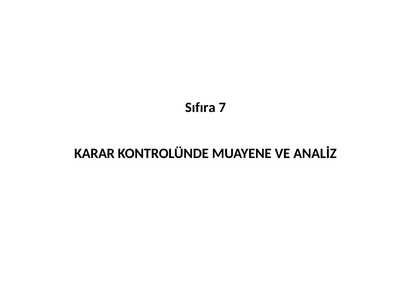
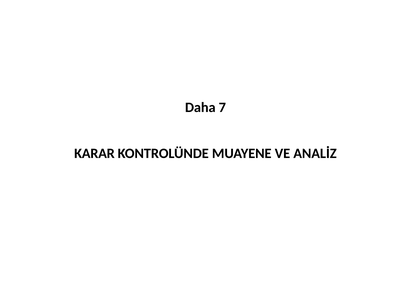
Sıfıra: Sıfıra -> Daha
